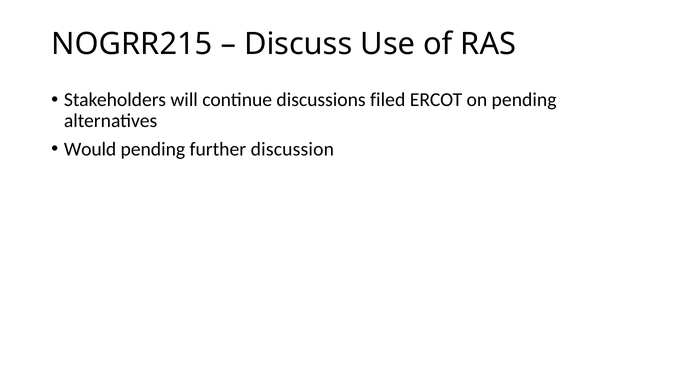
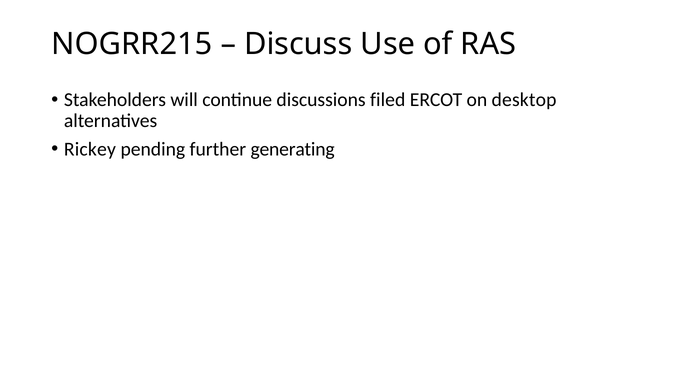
on pending: pending -> desktop
Would: Would -> Rickey
discussion: discussion -> generating
